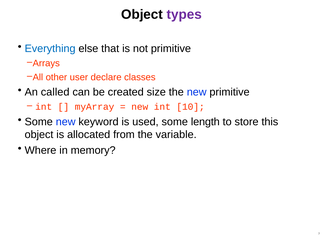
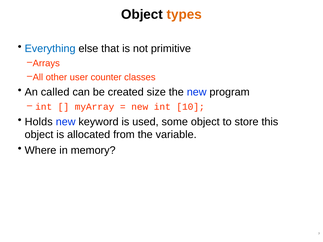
types colour: purple -> orange
declare: declare -> counter
new primitive: primitive -> program
Some at (39, 122): Some -> Holds
some length: length -> object
